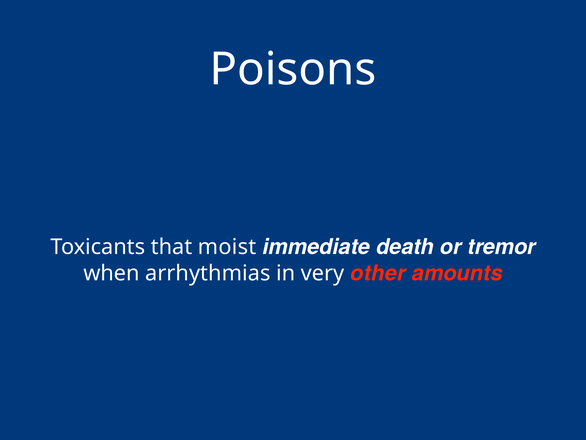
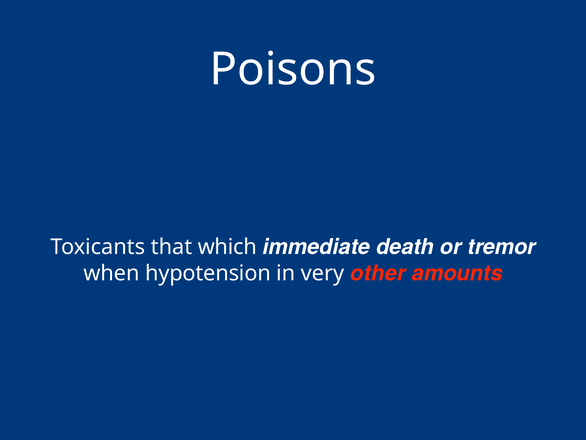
moist: moist -> which
arrhythmias: arrhythmias -> hypotension
